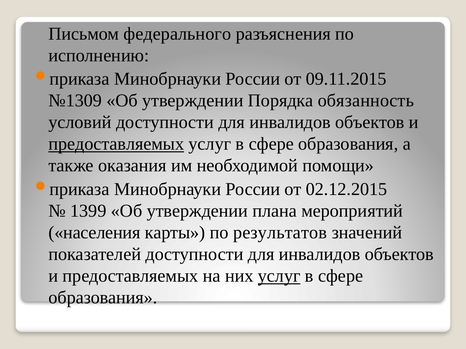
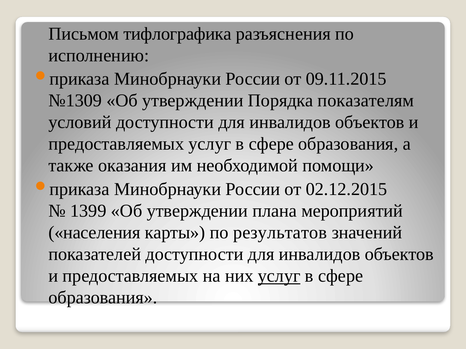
федерального: федерального -> тифлографика
обязанность: обязанность -> показателям
предоставляемых at (116, 144) underline: present -> none
